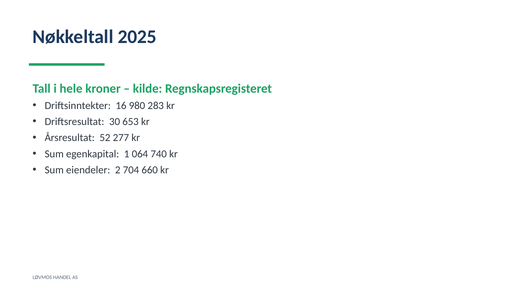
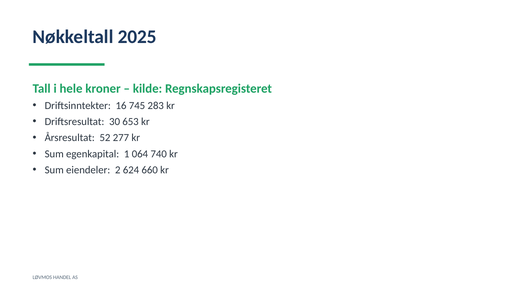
980: 980 -> 745
704: 704 -> 624
